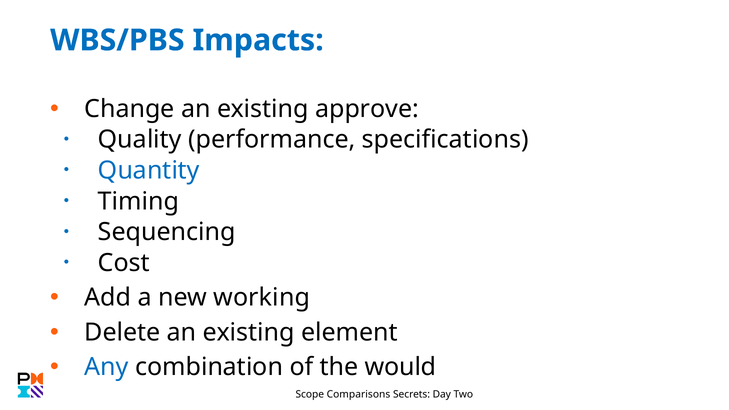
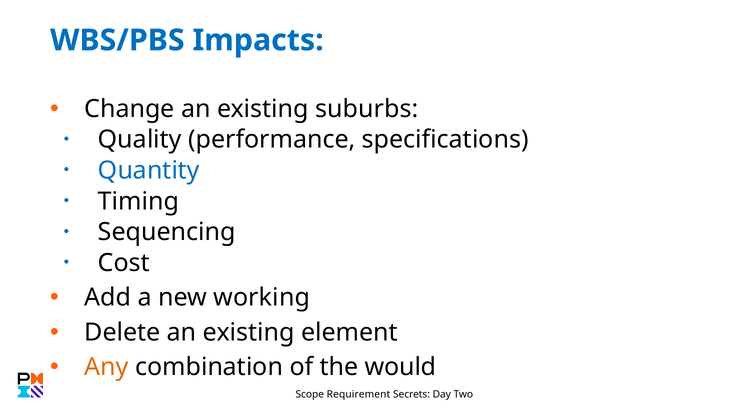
approve: approve -> suburbs
Any colour: blue -> orange
Comparisons: Comparisons -> Requirement
